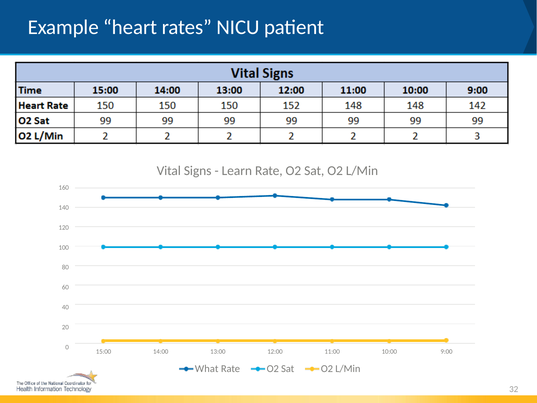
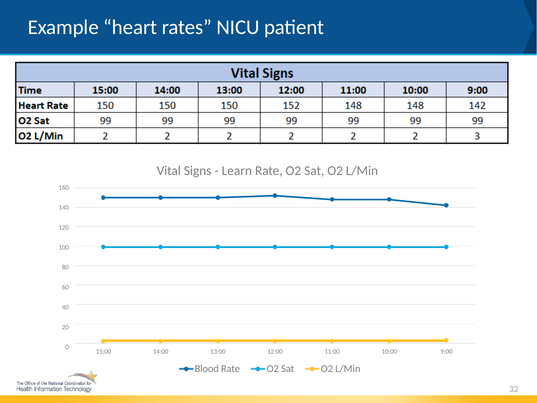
What: What -> Blood
